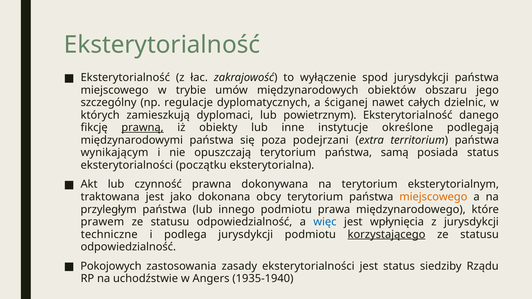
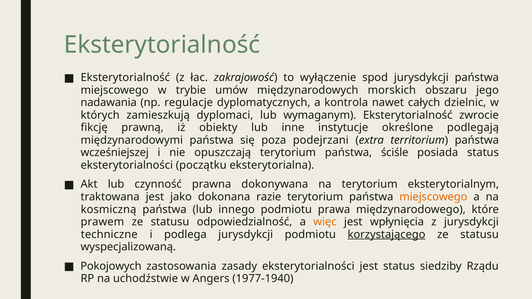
obiektów: obiektów -> morskich
szczególny: szczególny -> nadawania
ściganej: ściganej -> kontrola
powietrznym: powietrznym -> wymaganym
danego: danego -> zwrocie
prawną underline: present -> none
wynikającym: wynikającym -> wcześniejszej
samą: samą -> ściśle
obcy: obcy -> razie
przyległym: przyległym -> kosmiczną
więc colour: blue -> orange
odpowiedzialność at (128, 247): odpowiedzialność -> wyspecjalizowaną
1935-1940: 1935-1940 -> 1977-1940
